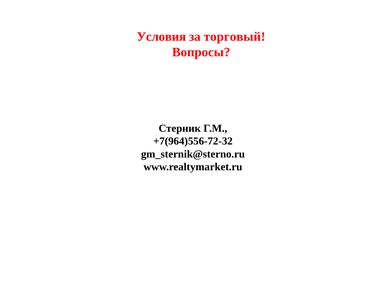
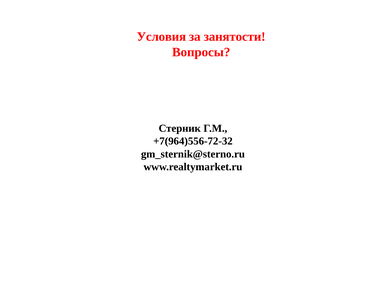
торговый: торговый -> занятости
